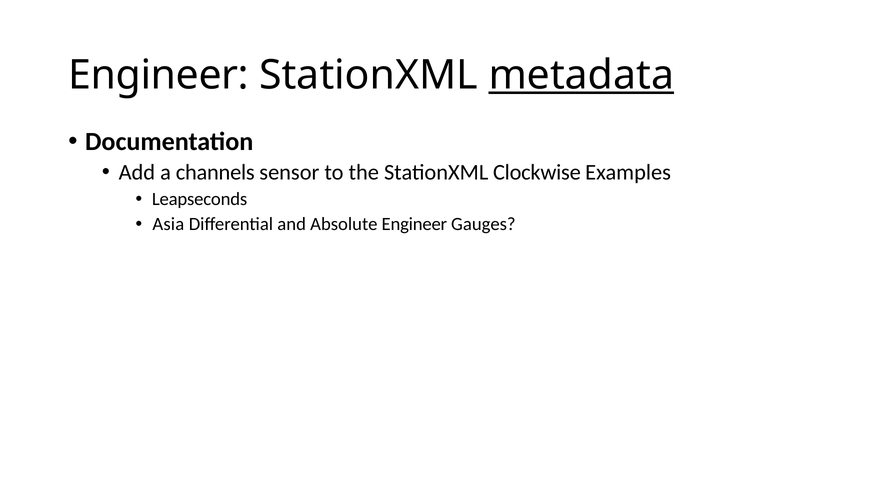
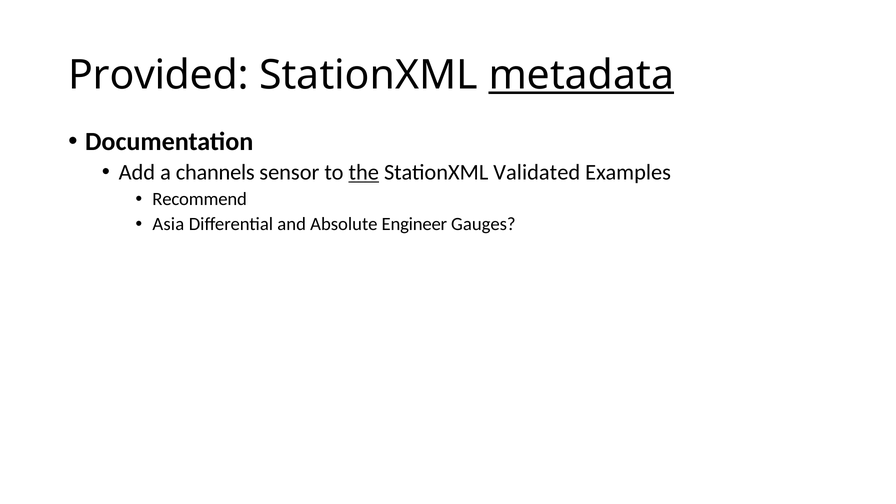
Engineer at (159, 75): Engineer -> Provided
the underline: none -> present
Clockwise: Clockwise -> Validated
Leapseconds: Leapseconds -> Recommend
